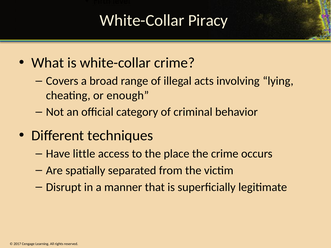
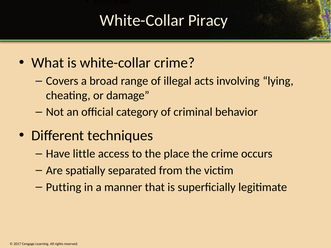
enough: enough -> damage
Disrupt: Disrupt -> Putting
